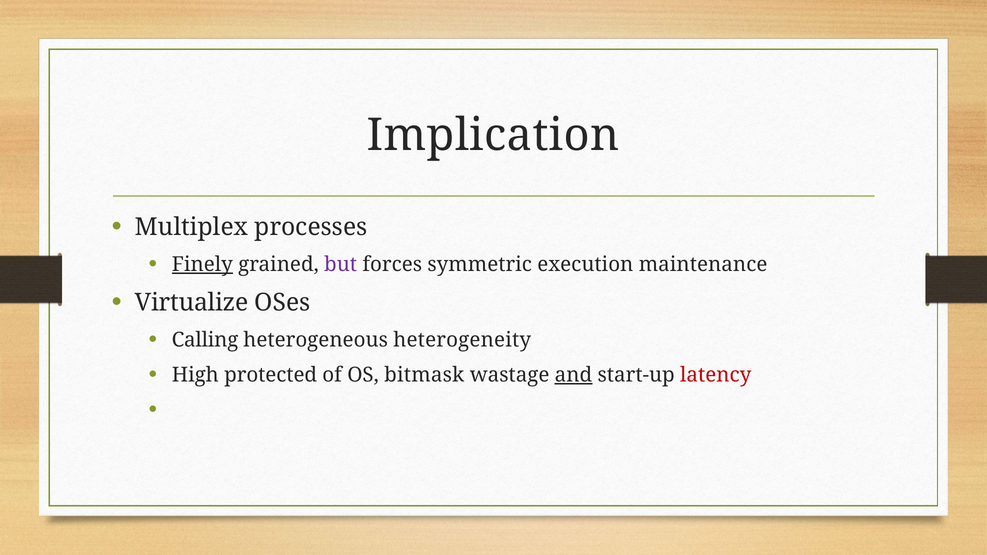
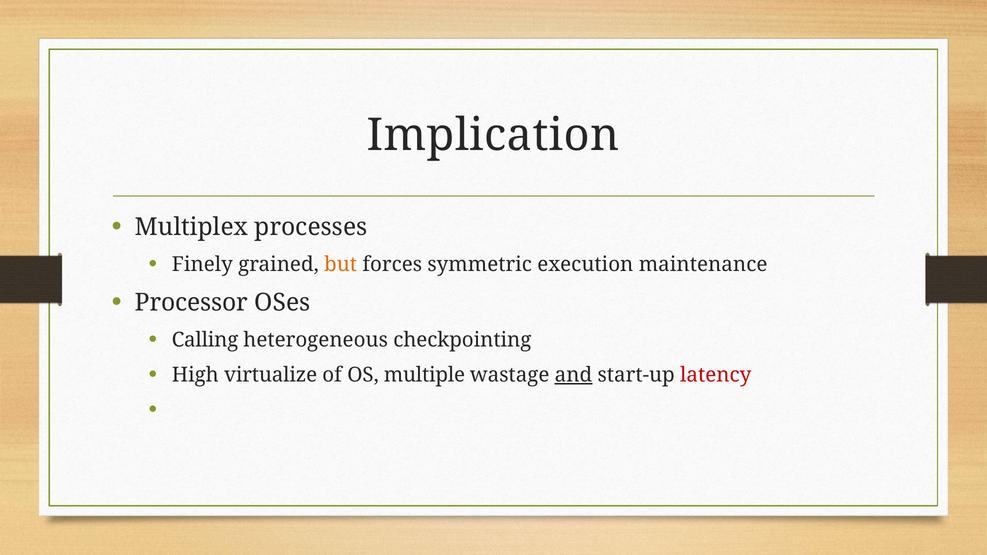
Finely underline: present -> none
but colour: purple -> orange
Virtualize: Virtualize -> Processor
heterogeneity: heterogeneity -> checkpointing
protected: protected -> virtualize
bitmask: bitmask -> multiple
